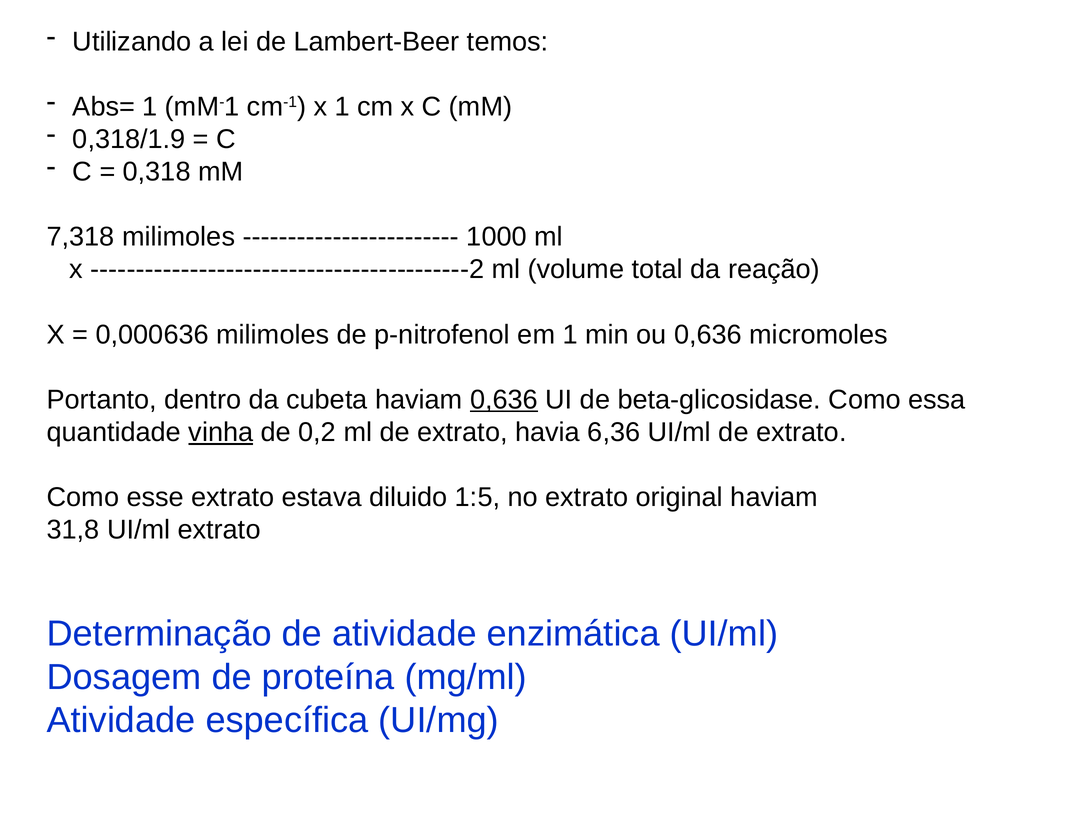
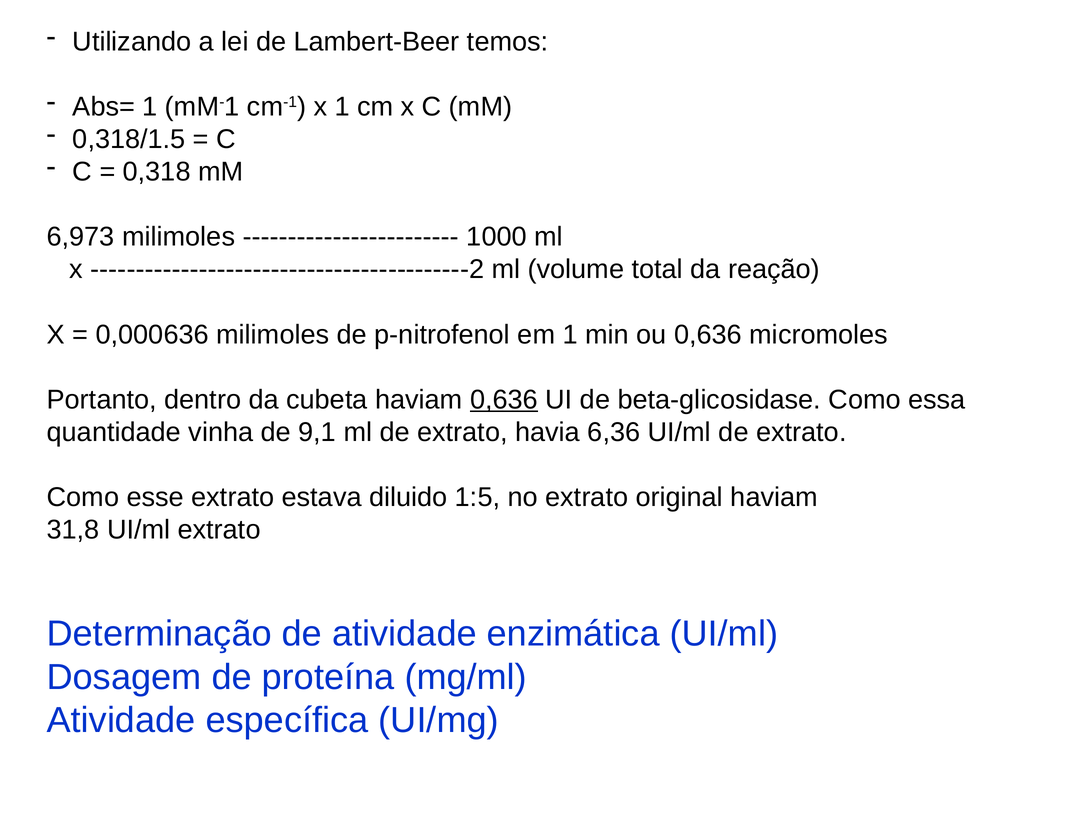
0,318/1.9: 0,318/1.9 -> 0,318/1.5
7,318: 7,318 -> 6,973
vinha underline: present -> none
0,2: 0,2 -> 9,1
